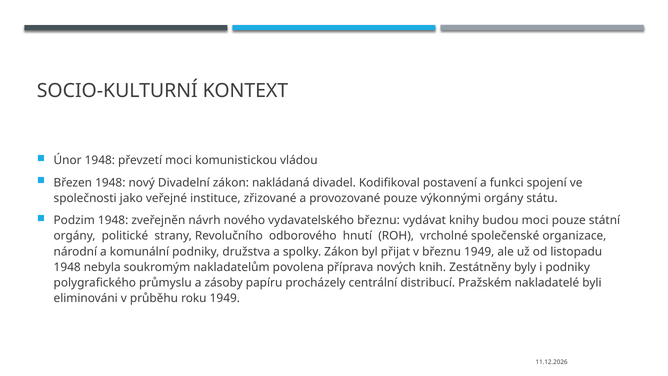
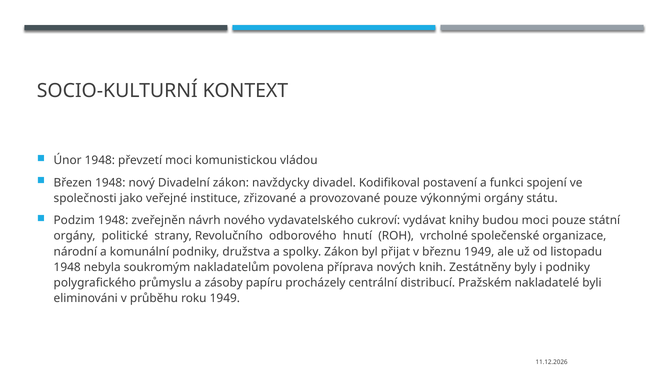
nakládaná: nakládaná -> navždycky
vydavatelského březnu: březnu -> cukroví
